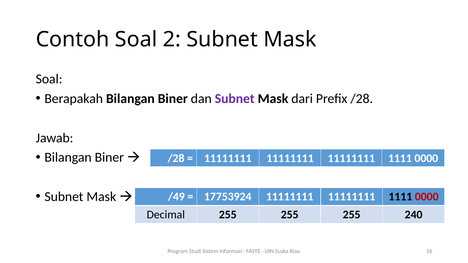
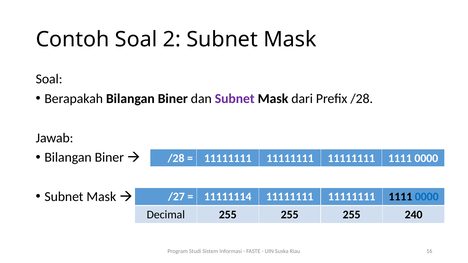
/49: /49 -> /27
17753924: 17753924 -> 11111114
0000 at (427, 197) colour: red -> blue
